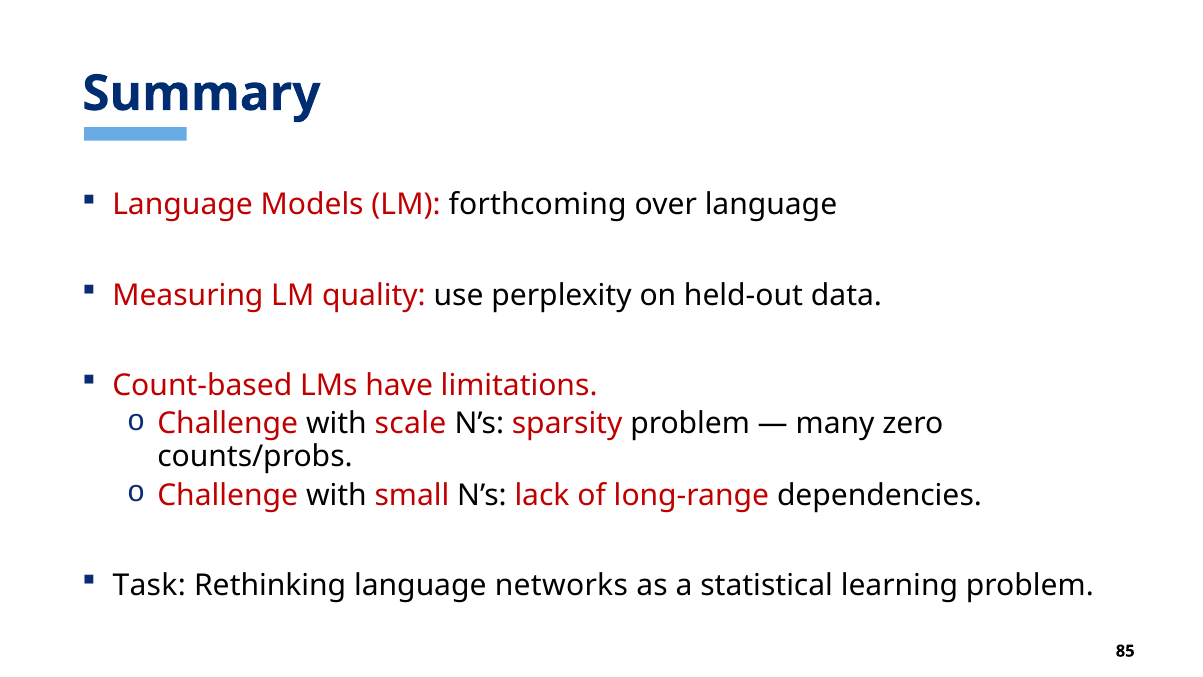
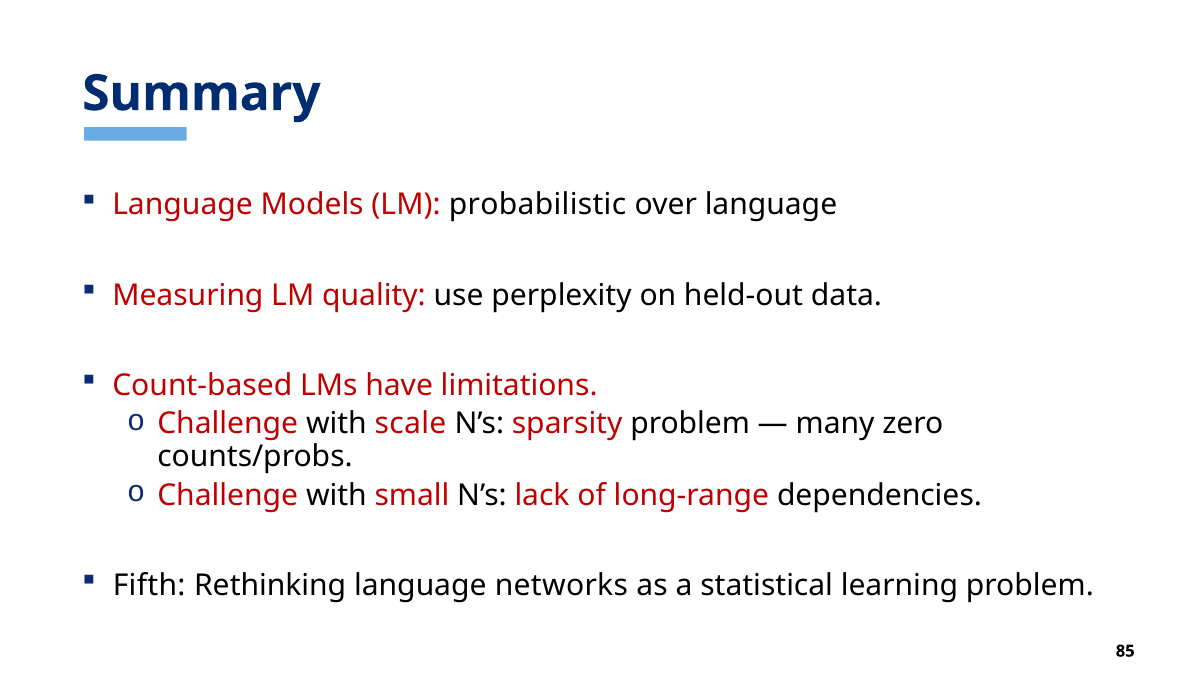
forthcoming: forthcoming -> probabilistic
Task: Task -> Fifth
